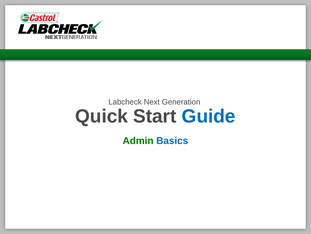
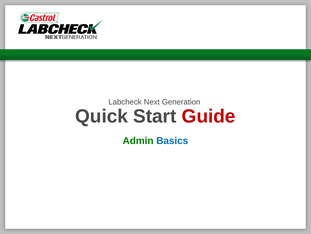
Guide colour: blue -> red
